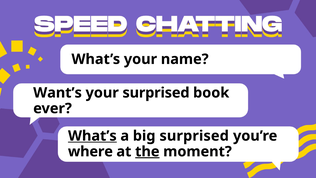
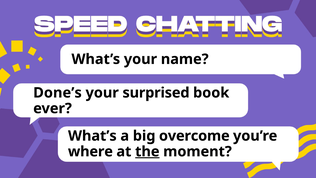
Want’s: Want’s -> Done’s
What’s at (92, 136) underline: present -> none
big surprised: surprised -> overcome
